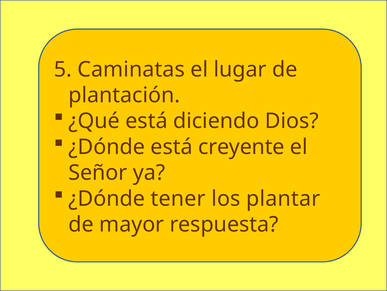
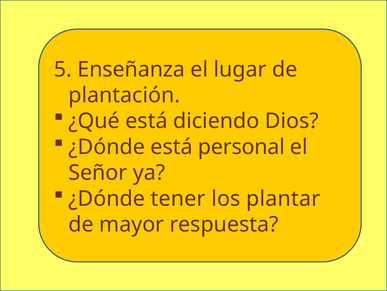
Caminatas: Caminatas -> Enseñanza
creyente: creyente -> personal
